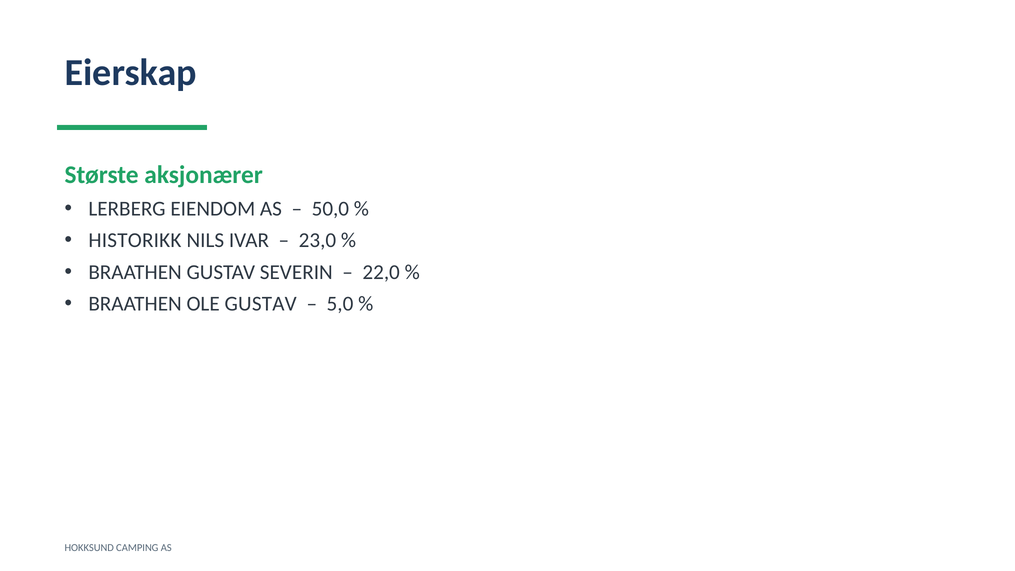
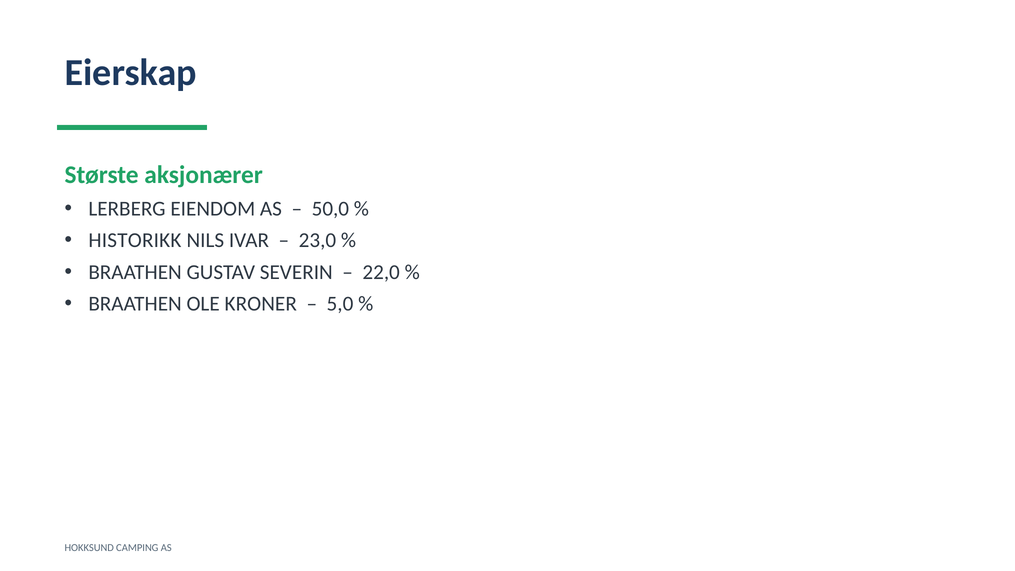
OLE GUSTAV: GUSTAV -> KRONER
